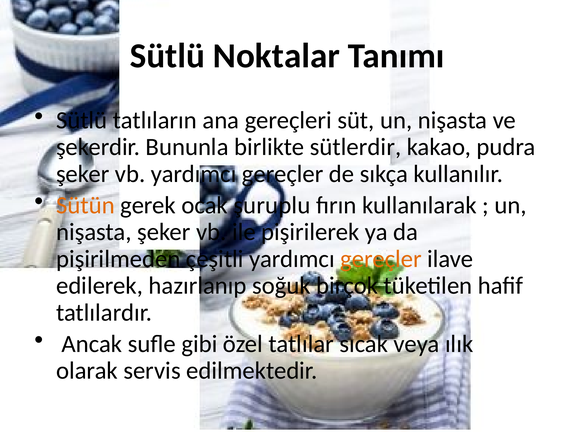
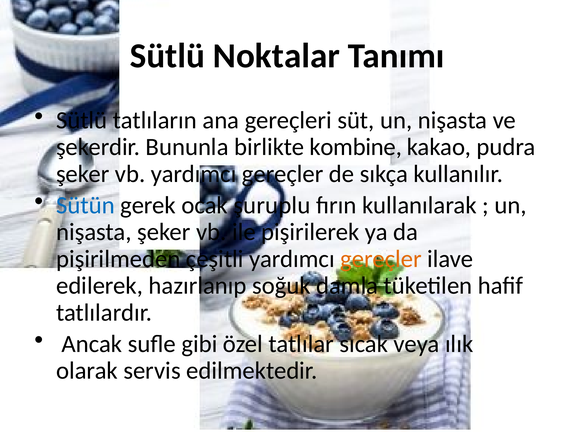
sütlerdir: sütlerdir -> kombine
Sütün colour: orange -> blue
birçok: birçok -> damla
